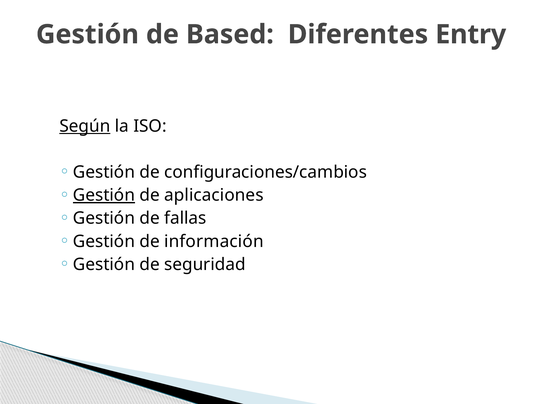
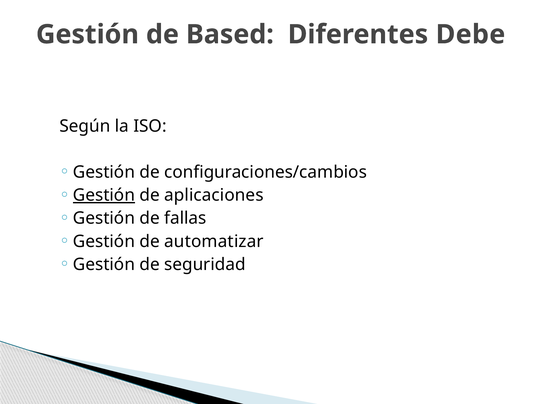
Entry: Entry -> Debe
Según underline: present -> none
información: información -> automatizar
